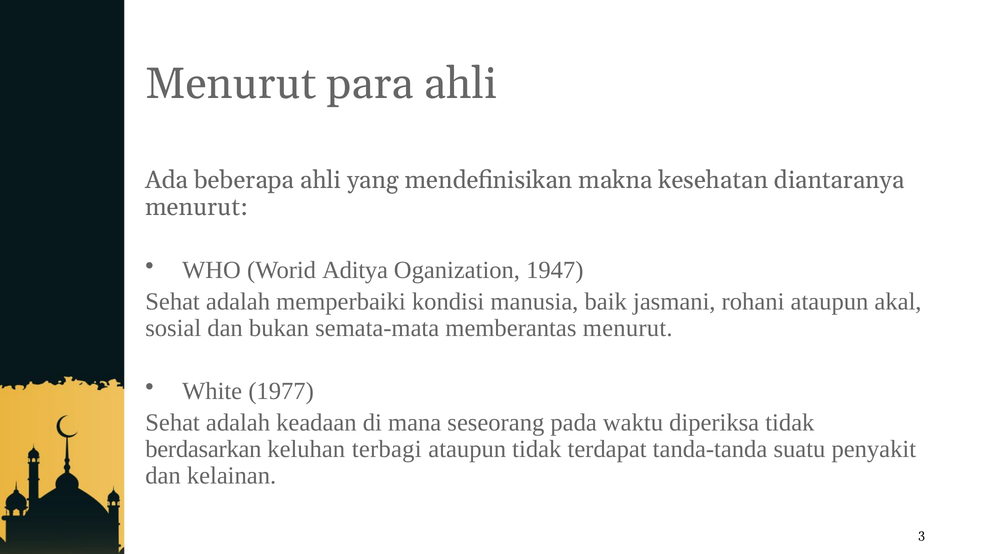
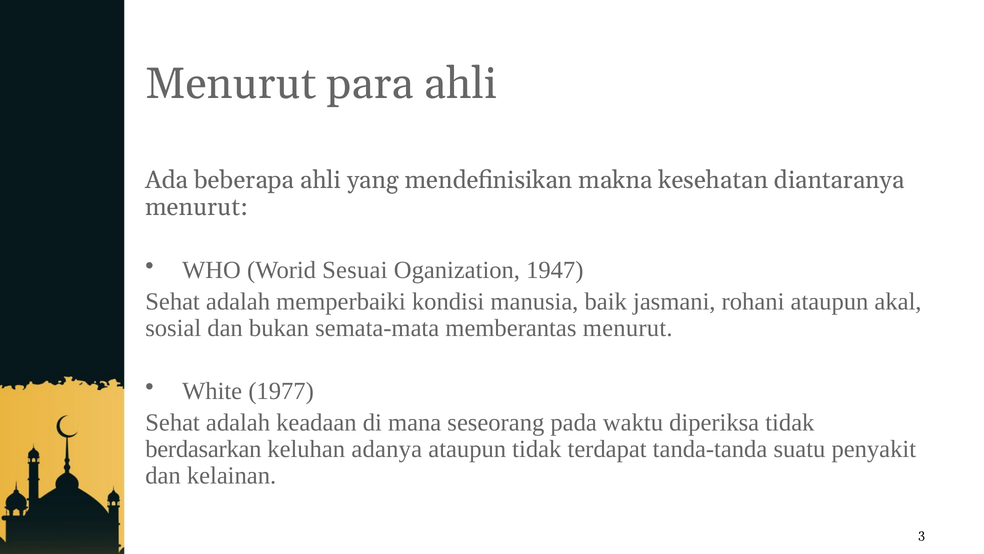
Aditya: Aditya -> Sesuai
terbagi: terbagi -> adanya
